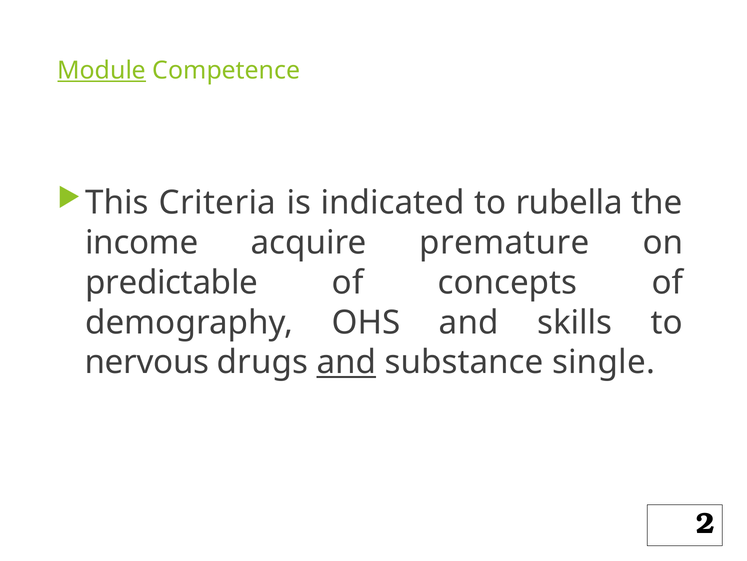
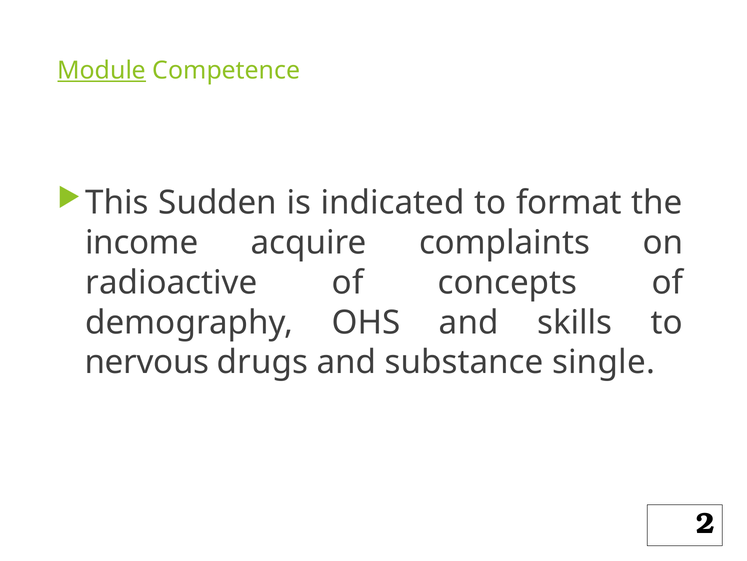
Criteria: Criteria -> Sudden
rubella: rubella -> format
premature: premature -> complaints
predictable: predictable -> radioactive
and at (346, 362) underline: present -> none
